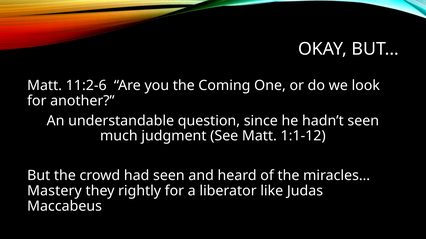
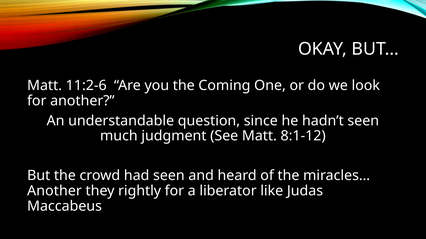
1:1-12: 1:1-12 -> 8:1-12
Mastery at (54, 191): Mastery -> Another
